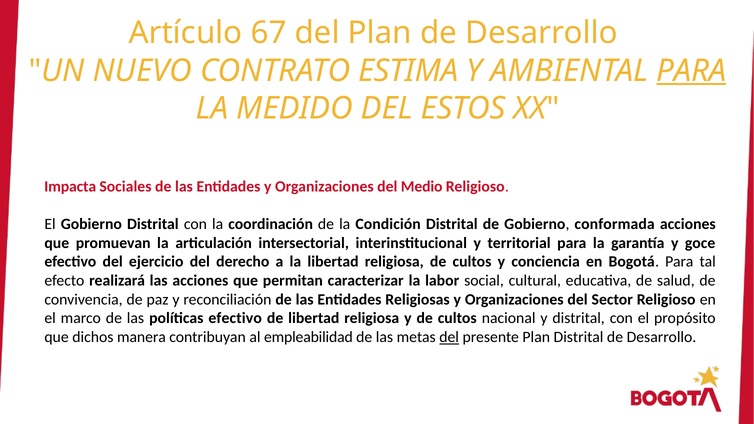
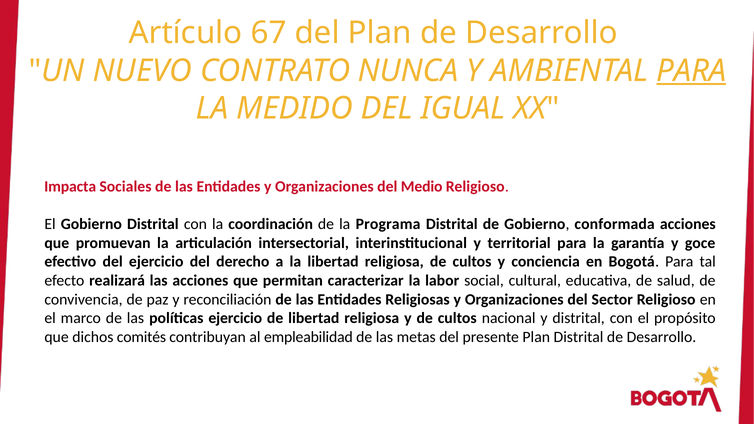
ESTIMA: ESTIMA -> NUNCA
ESTOS: ESTOS -> IGUAL
Condición: Condición -> Programa
políticas efectivo: efectivo -> ejercicio
manera: manera -> comités
del at (449, 337) underline: present -> none
